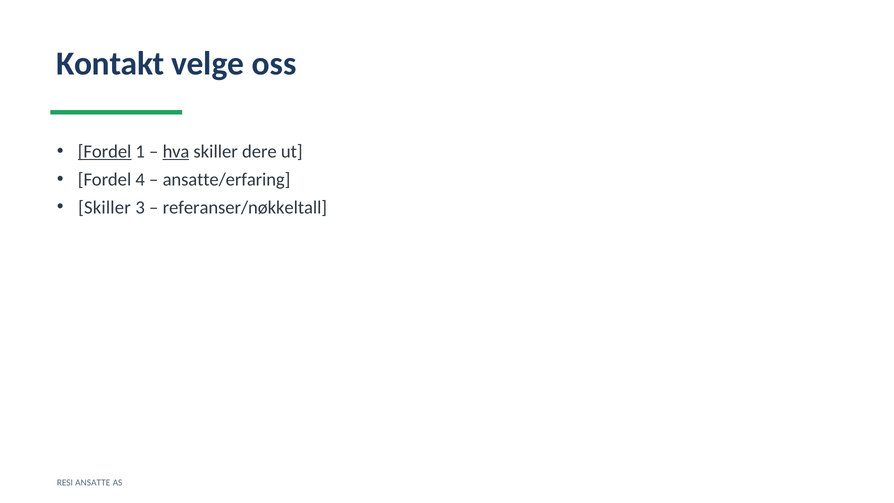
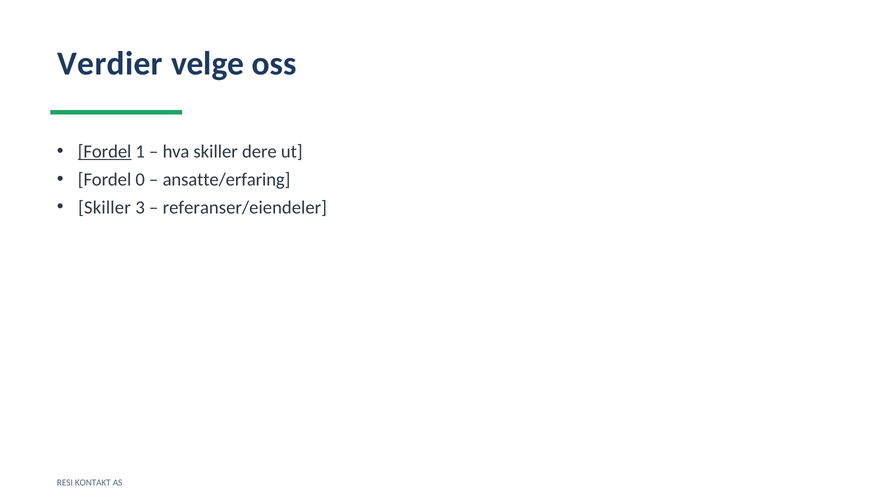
Kontakt: Kontakt -> Verdier
hva underline: present -> none
4: 4 -> 0
referanser/nøkkeltall: referanser/nøkkeltall -> referanser/eiendeler
ANSATTE: ANSATTE -> KONTAKT
